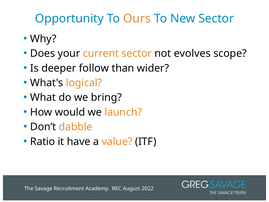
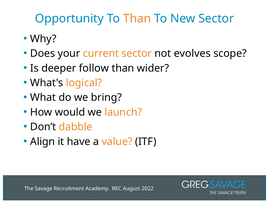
To Ours: Ours -> Than
Ratio: Ratio -> Align
